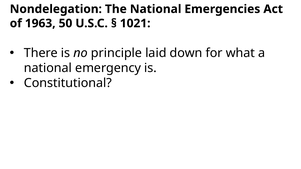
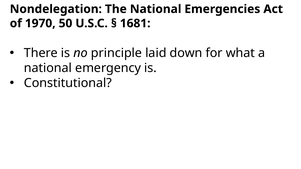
1963: 1963 -> 1970
1021: 1021 -> 1681
